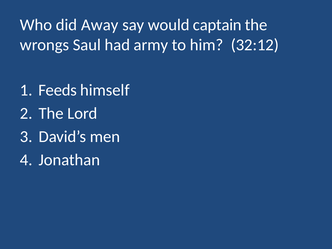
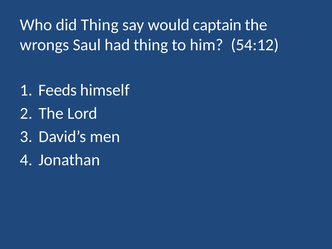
did Away: Away -> Thing
had army: army -> thing
32:12: 32:12 -> 54:12
